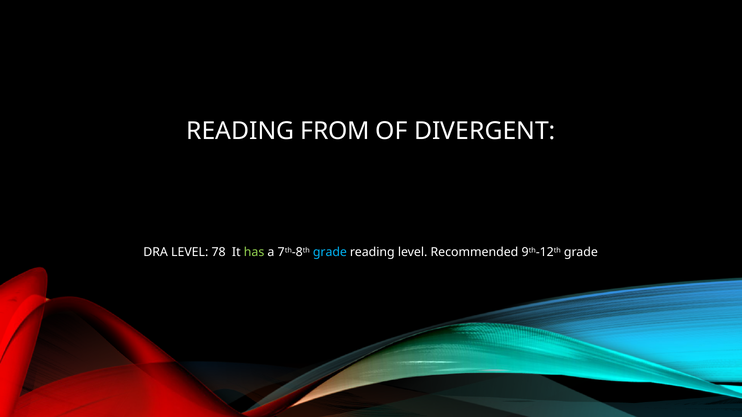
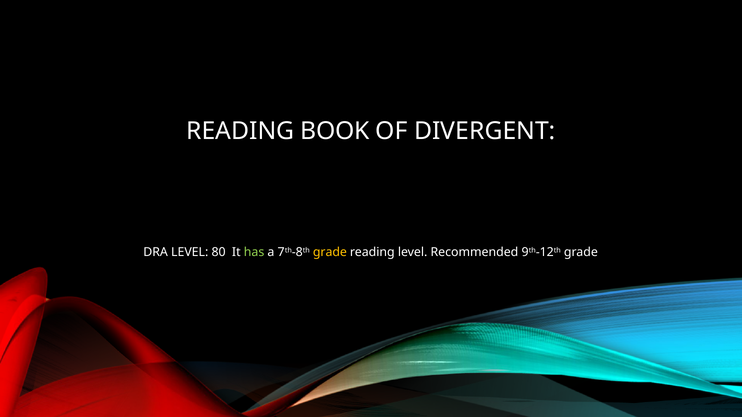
FROM: FROM -> BOOK
78: 78 -> 80
grade at (330, 252) colour: light blue -> yellow
